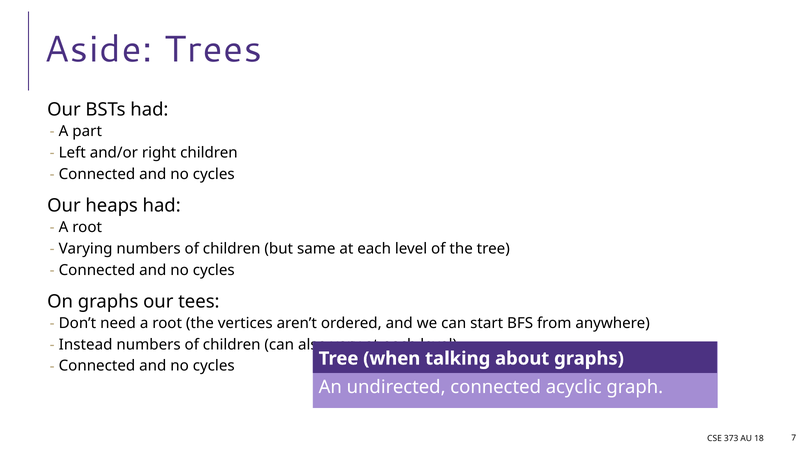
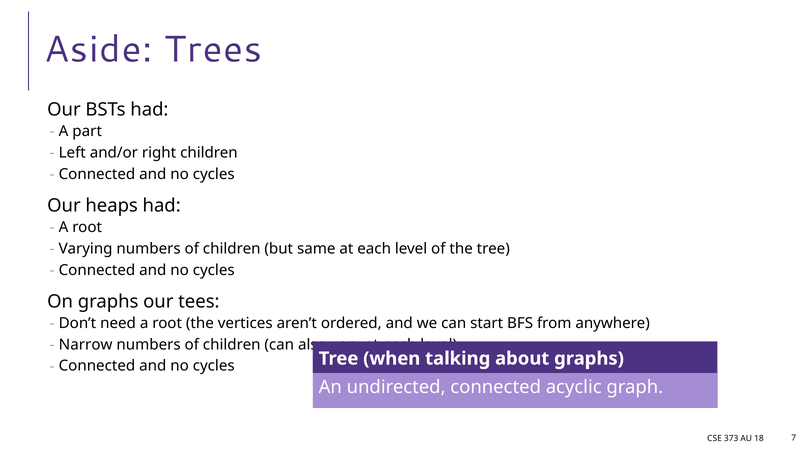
Instead: Instead -> Narrow
